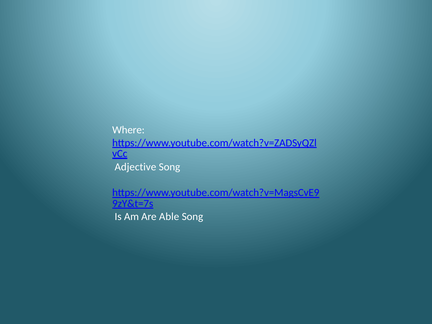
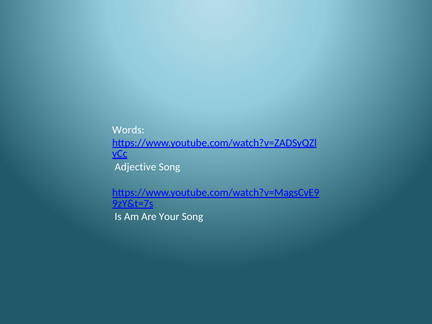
Where: Where -> Words
Able: Able -> Your
